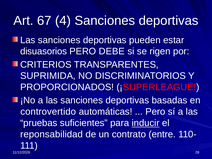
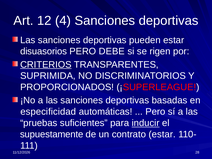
67: 67 -> 12
CRITERIOS underline: none -> present
controvertido: controvertido -> especificidad
reponsabilidad: reponsabilidad -> supuestamente
contrato entre: entre -> estar
